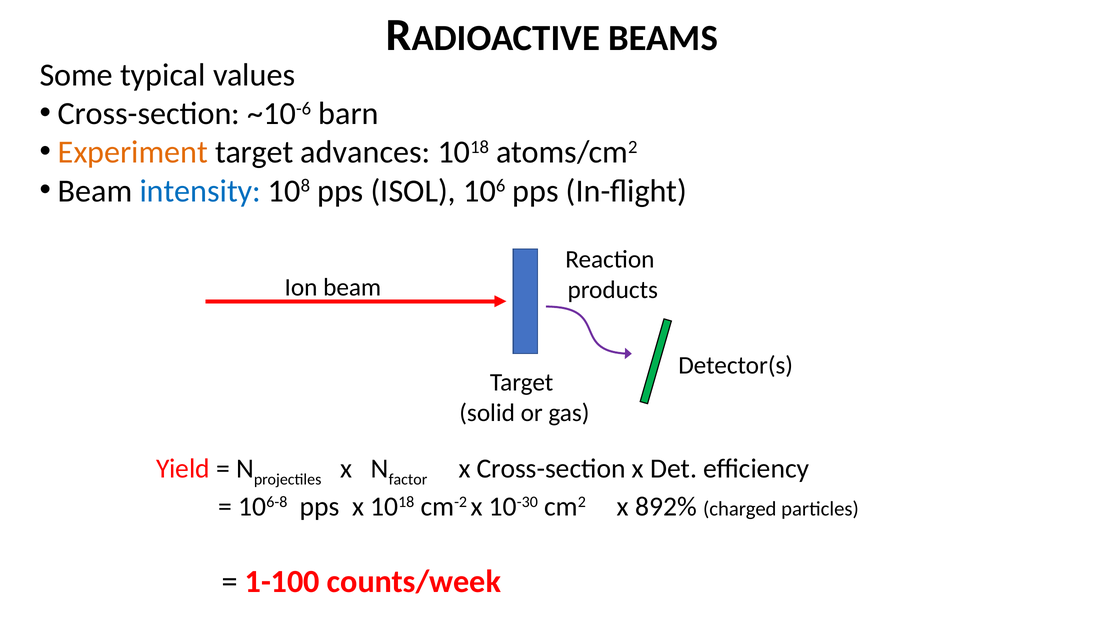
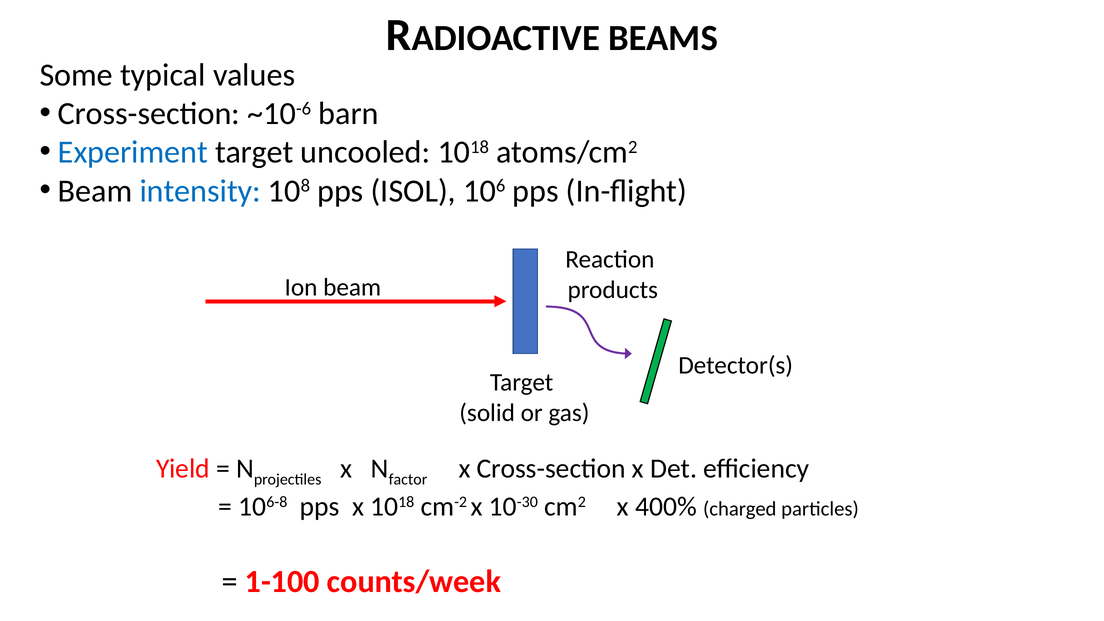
Experiment colour: orange -> blue
advances: advances -> uncooled
892%: 892% -> 400%
